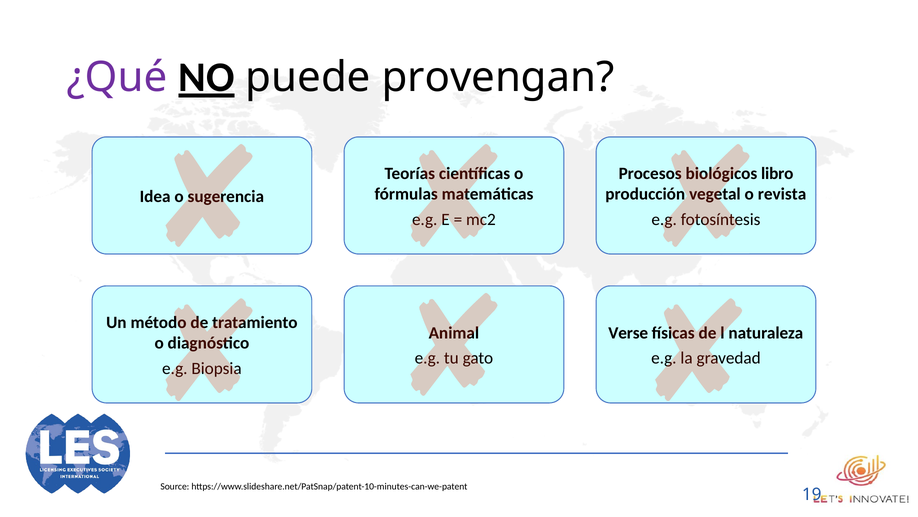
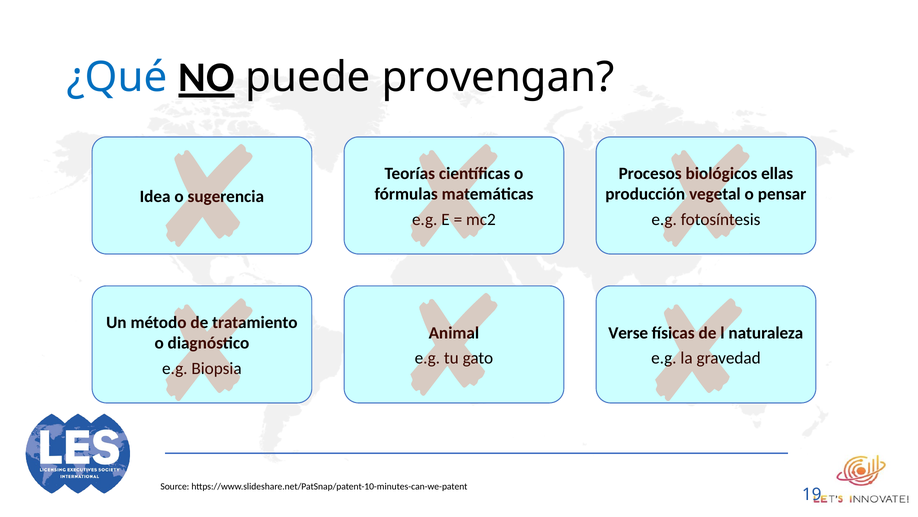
¿Qué colour: purple -> blue
libro: libro -> ellas
revista: revista -> pensar
